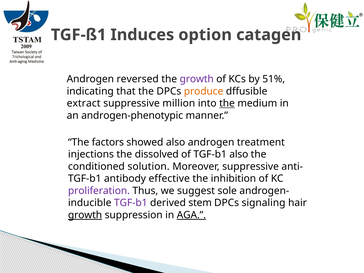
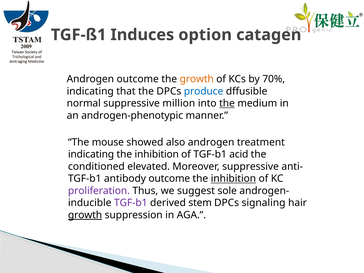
Androgen reversed: reversed -> outcome
growth at (197, 79) colour: purple -> orange
51%: 51% -> 70%
produce colour: orange -> blue
extract: extract -> normal
factors: factors -> mouse
injections at (91, 154): injections -> indicating
dissolved at (157, 154): dissolved -> inhibition
TGF-b1 also: also -> acid
solution: solution -> elevated
antibody effective: effective -> outcome
inhibition at (233, 179) underline: none -> present
AGA underline: present -> none
